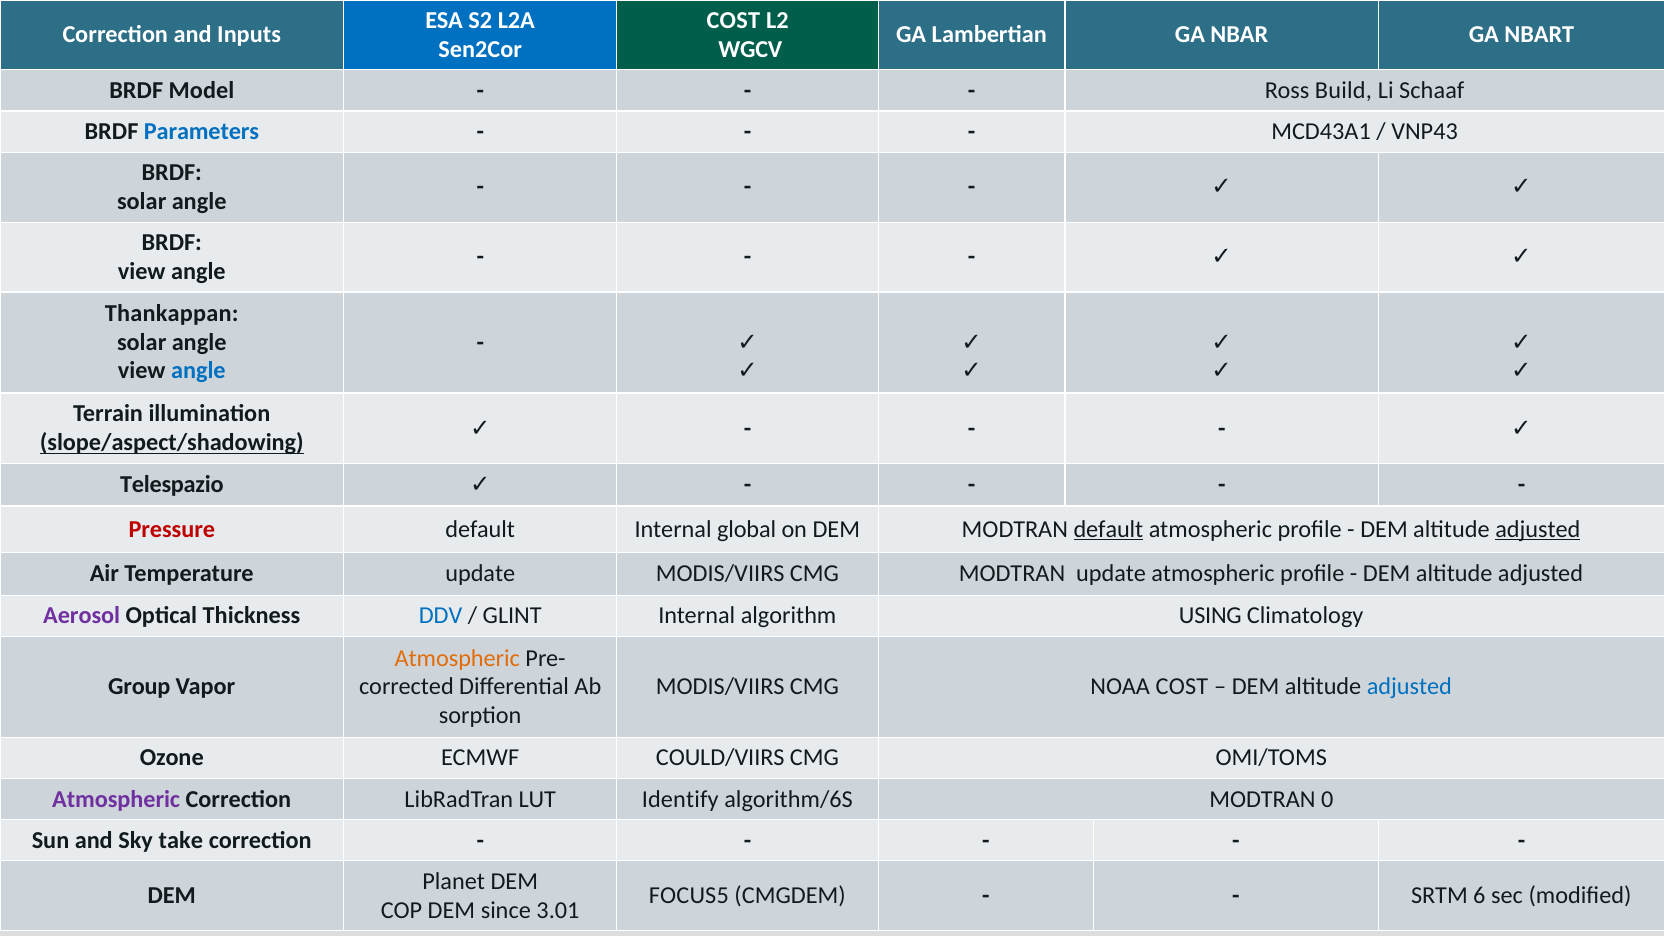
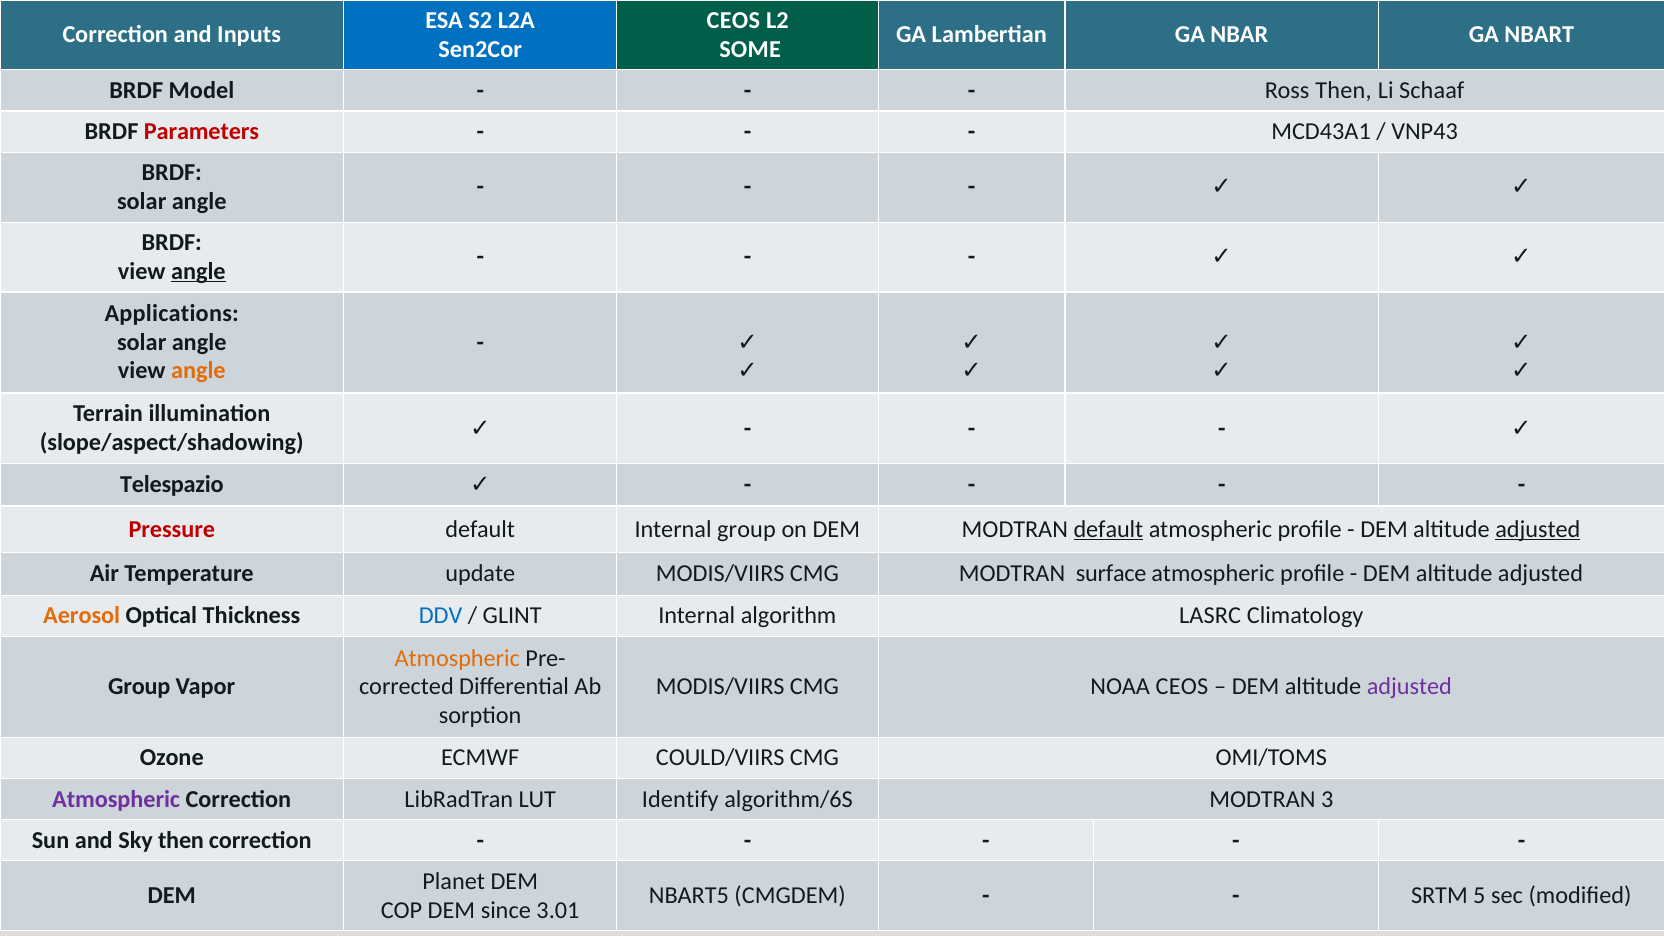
COST at (733, 20): COST -> CEOS
WGCV at (750, 49): WGCV -> SOME
Ross Build: Build -> Then
Parameters colour: blue -> red
angle at (198, 271) underline: none -> present
Thankappan: Thankappan -> Applications
angle at (198, 371) colour: blue -> orange
slope/aspect/shadowing underline: present -> none
Internal global: global -> group
MODTRAN update: update -> surface
Aerosol colour: purple -> orange
USING: USING -> LASRC
NOAA COST: COST -> CEOS
adjusted at (1409, 687) colour: blue -> purple
MODTRAN 0: 0 -> 3
Sky take: take -> then
FOCUS5: FOCUS5 -> NBART5
6: 6 -> 5
